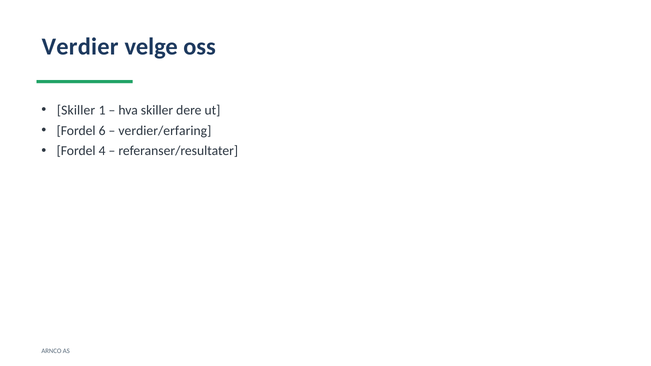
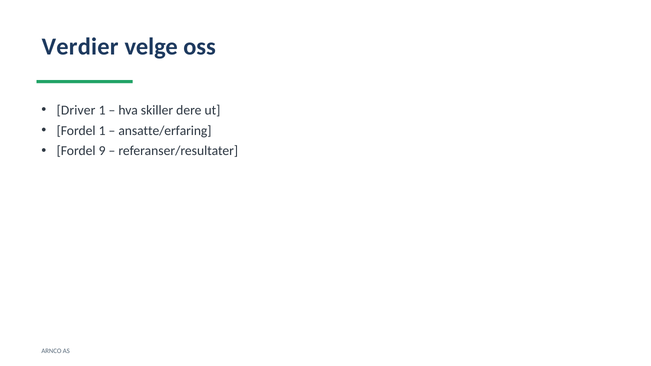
Skiller at (76, 110): Skiller -> Driver
Fordel 6: 6 -> 1
verdier/erfaring: verdier/erfaring -> ansatte/erfaring
4: 4 -> 9
